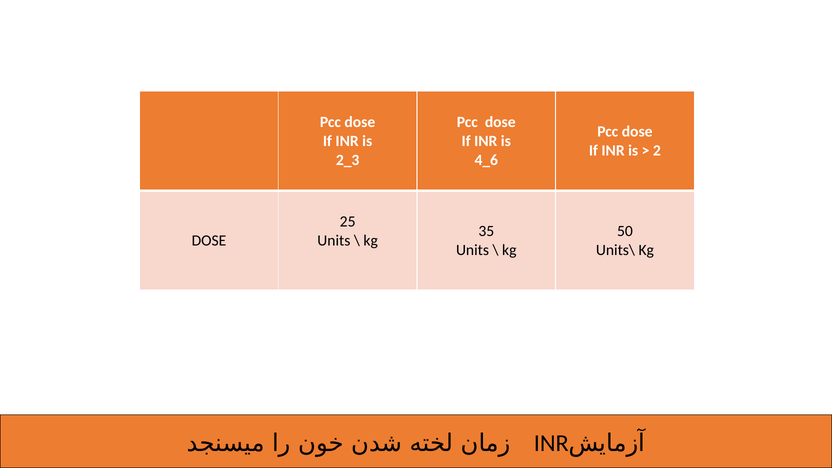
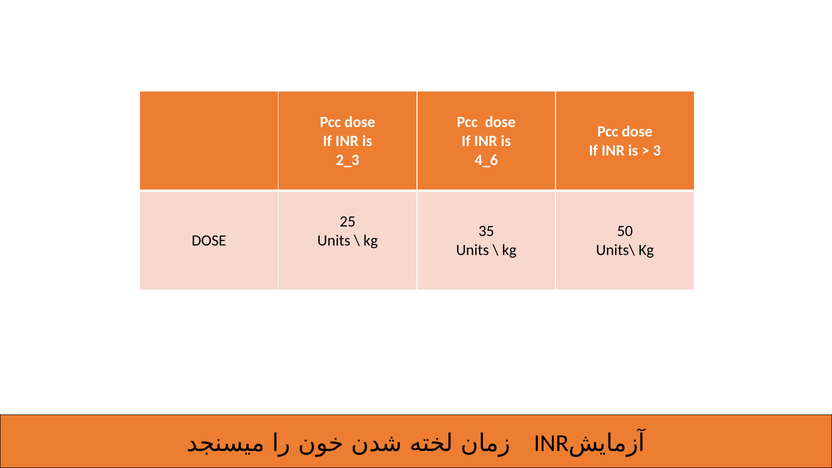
2: 2 -> 3
